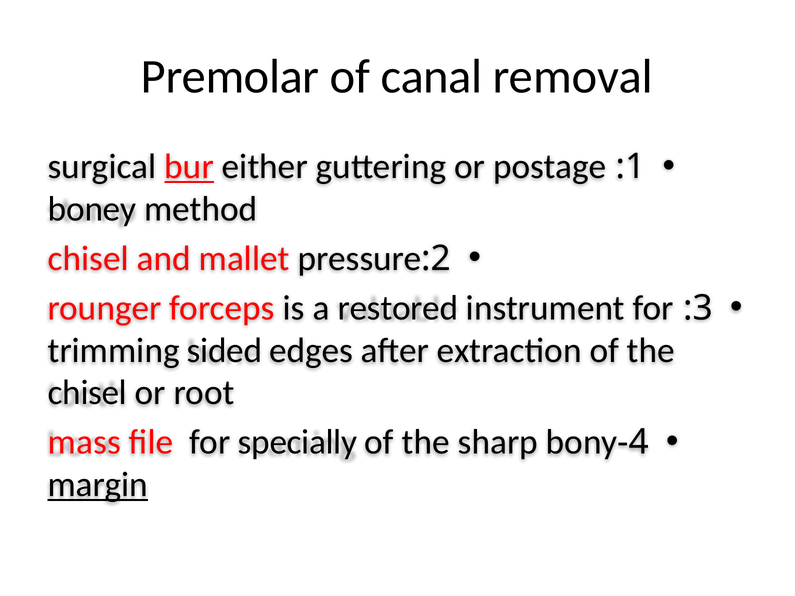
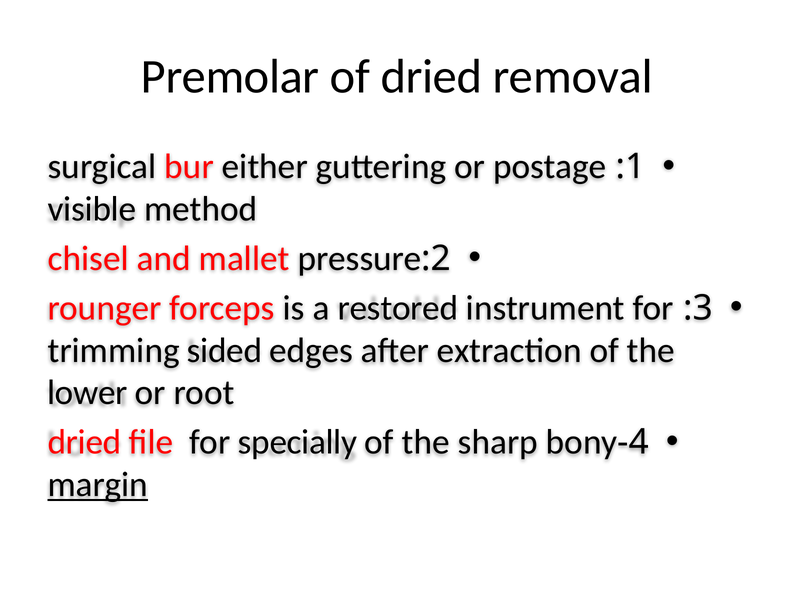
of canal: canal -> dried
bur underline: present -> none
boney: boney -> visible
chisel at (87, 393): chisel -> lower
mass at (84, 442): mass -> dried
